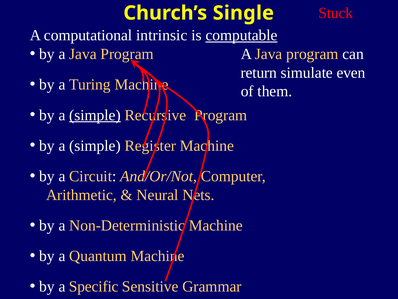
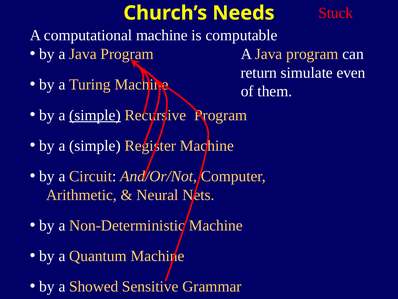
Single: Single -> Needs
computational intrinsic: intrinsic -> machine
computable underline: present -> none
Specific: Specific -> Showed
